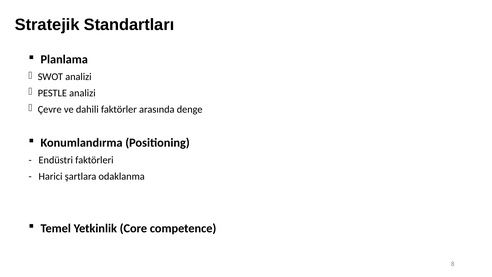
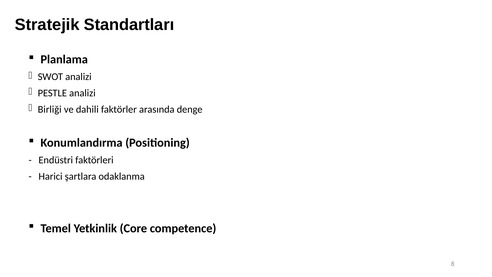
Çevre: Çevre -> Birliği
